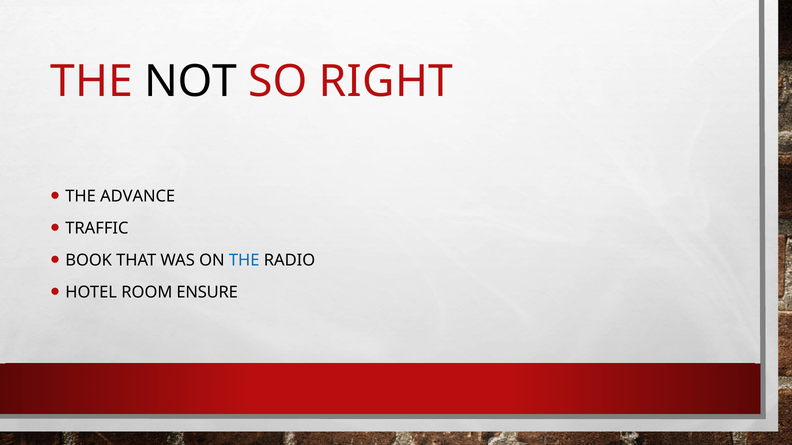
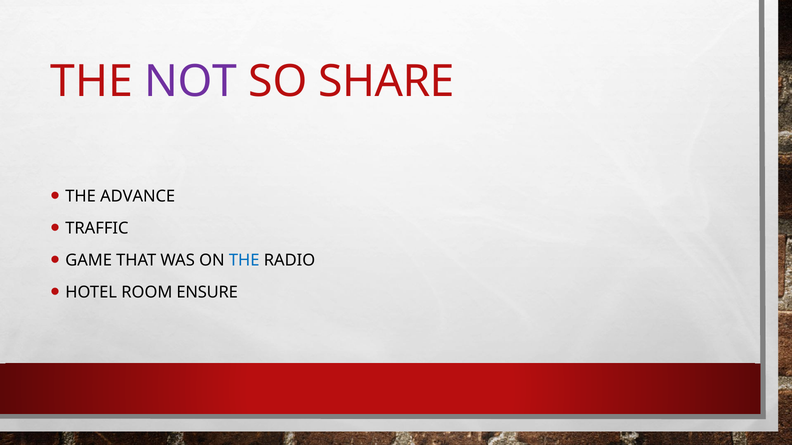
NOT colour: black -> purple
RIGHT: RIGHT -> SHARE
BOOK: BOOK -> GAME
